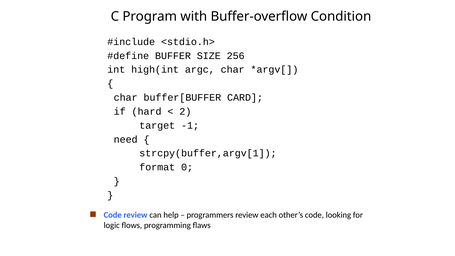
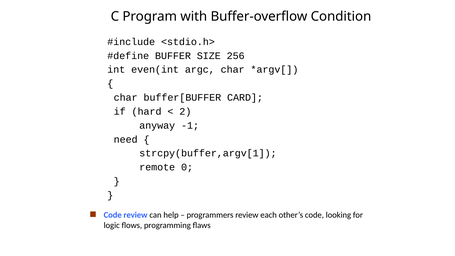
high(int: high(int -> even(int
target: target -> anyway
format: format -> remote
